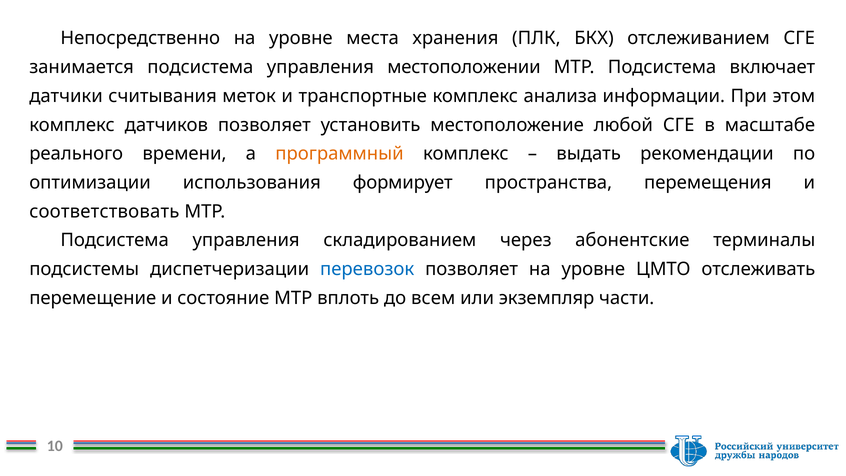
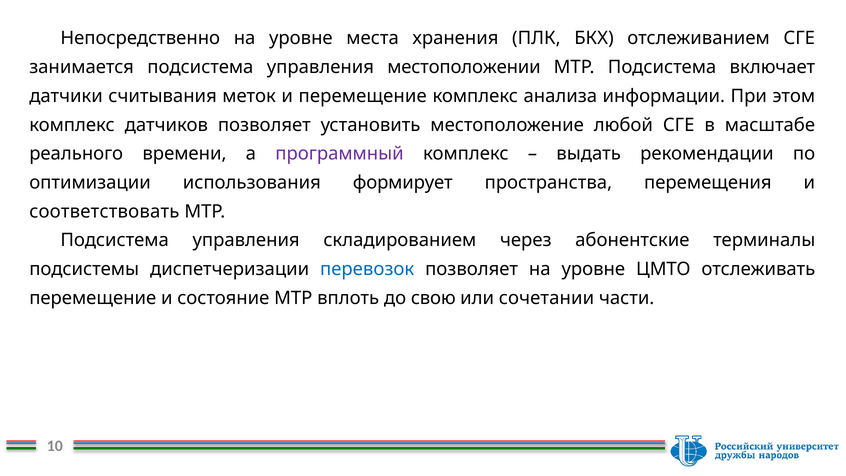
и транспортные: транспортные -> перемещение
программный colour: orange -> purple
всем: всем -> свою
экземпляр: экземпляр -> сочетании
